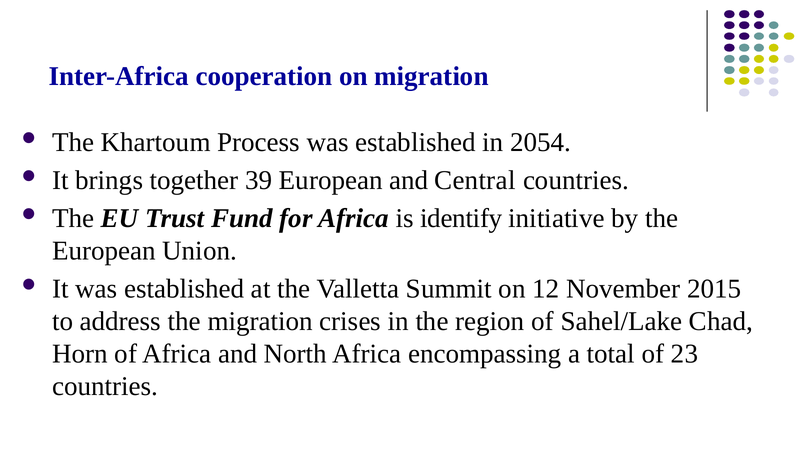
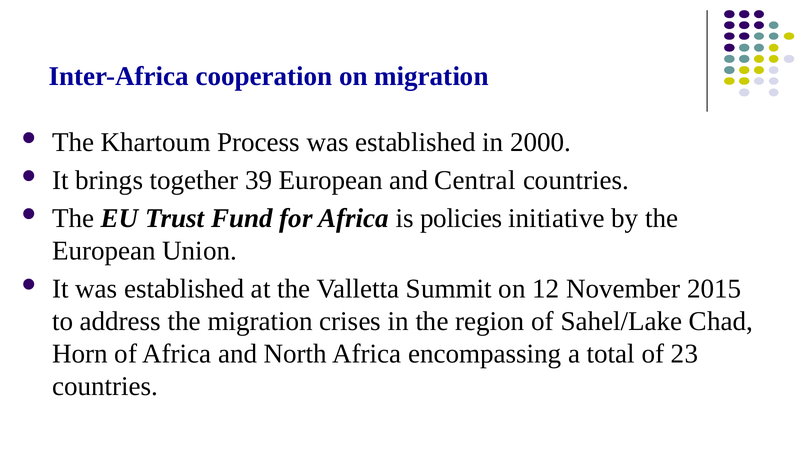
2054: 2054 -> 2000
identify: identify -> policies
